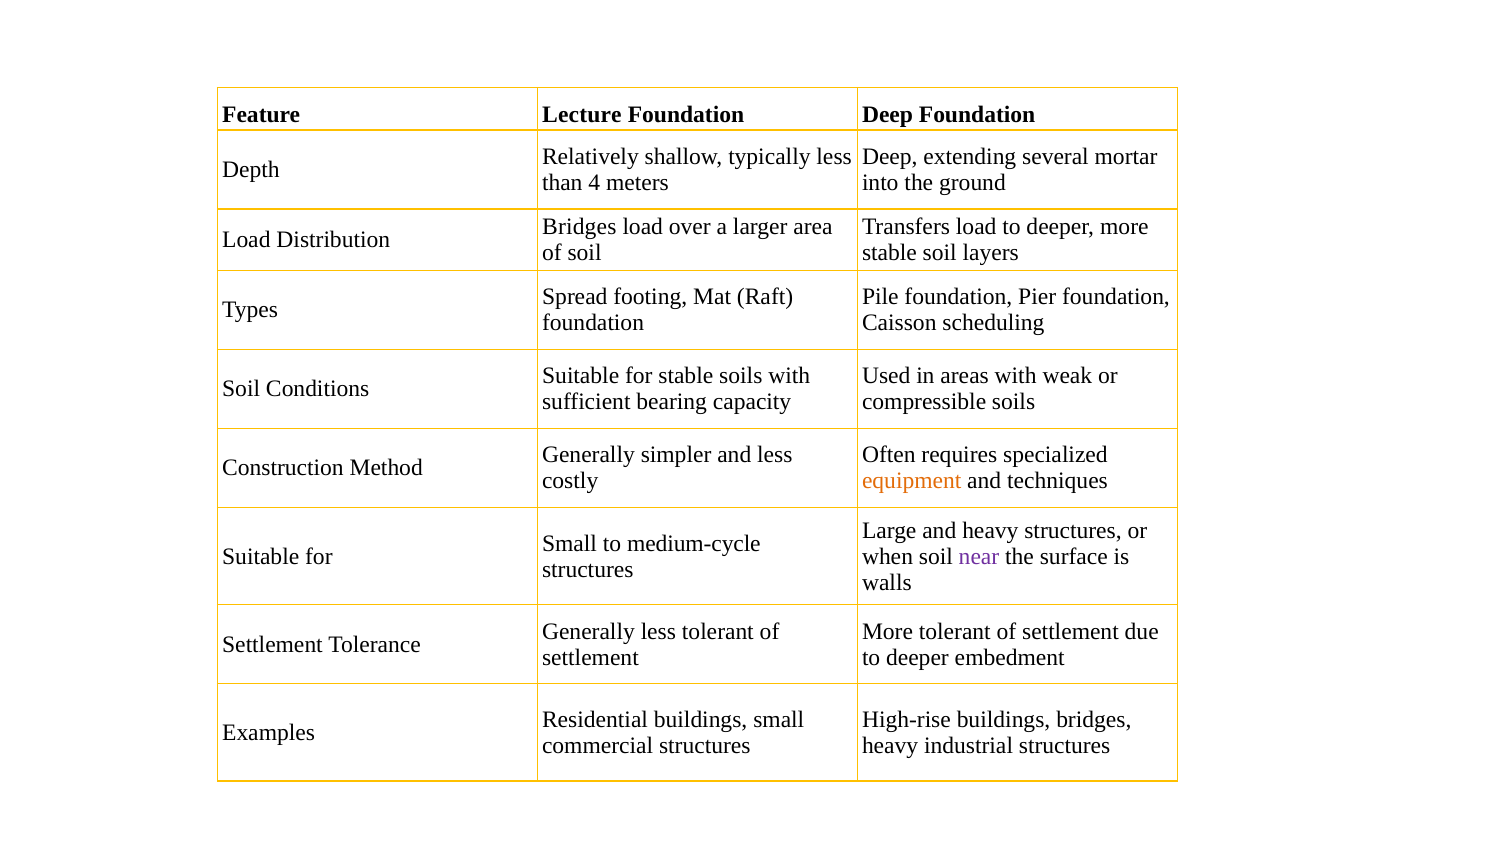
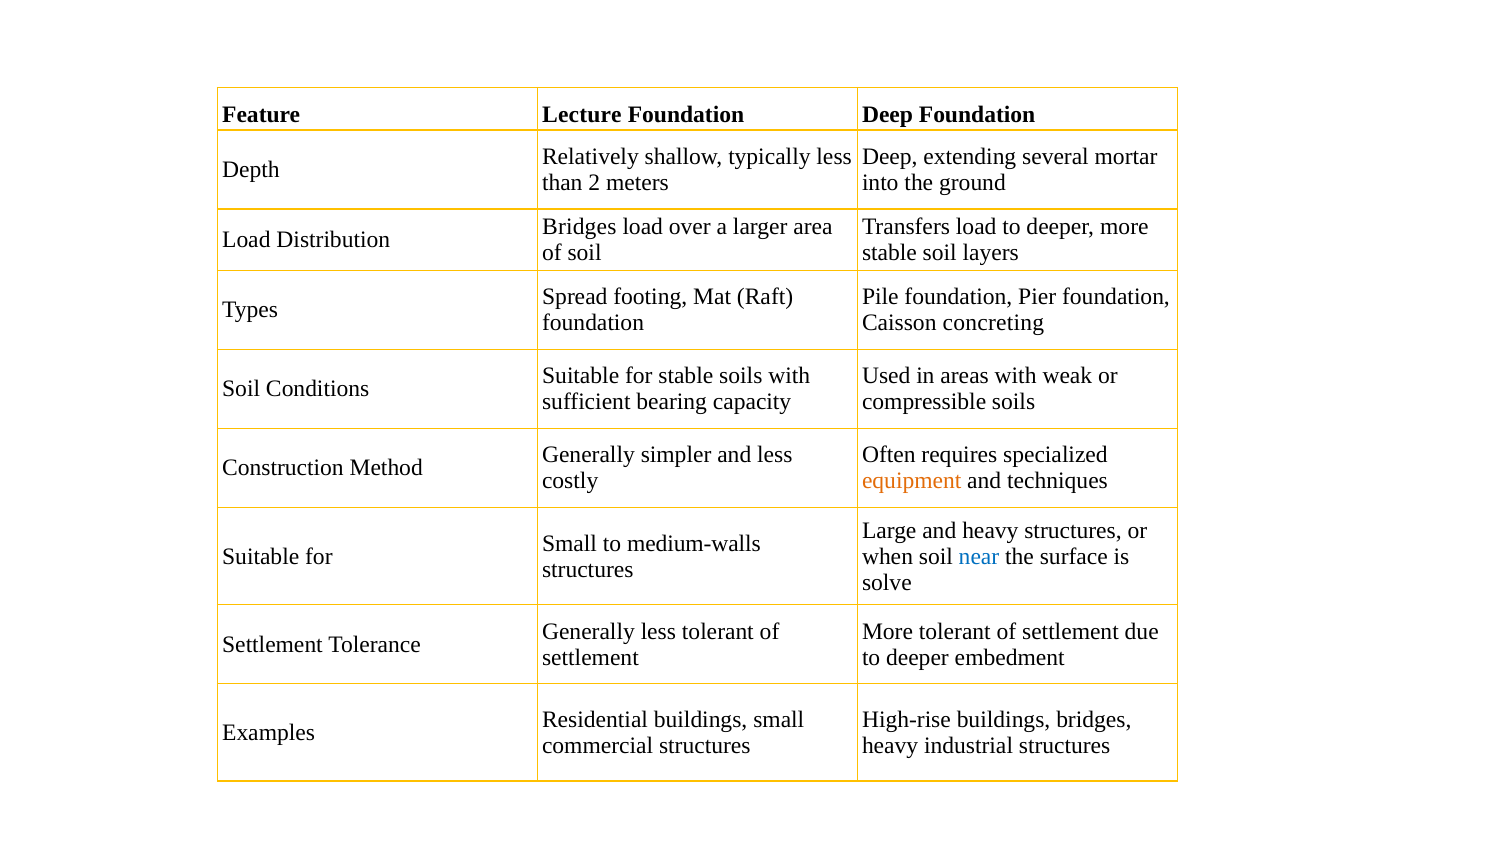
4: 4 -> 2
scheduling: scheduling -> concreting
medium-cycle: medium-cycle -> medium-walls
near colour: purple -> blue
walls: walls -> solve
